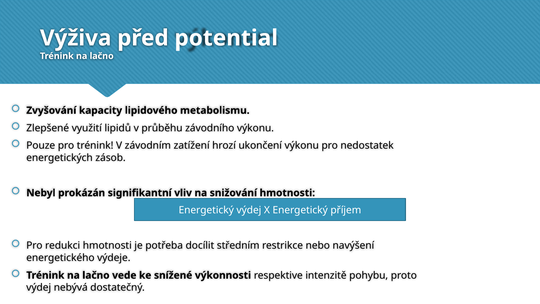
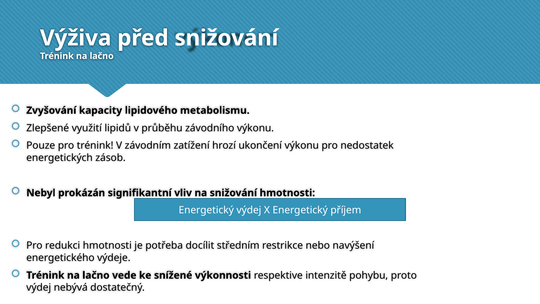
před potential: potential -> snižování
